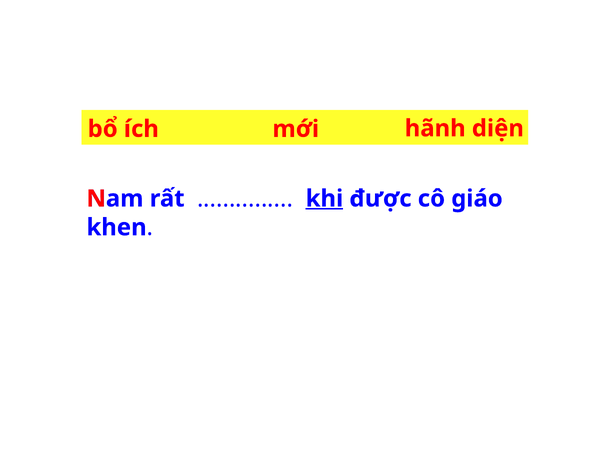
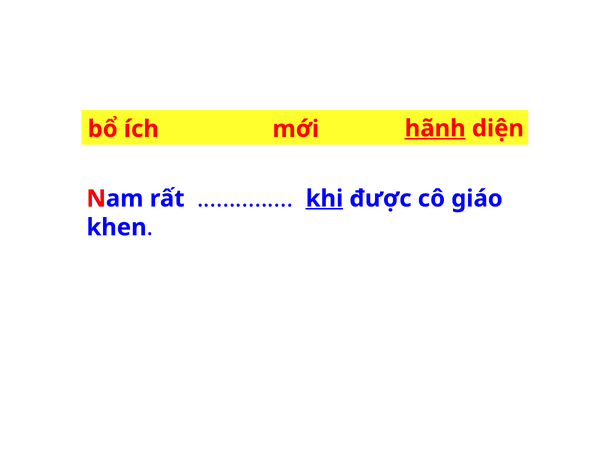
hãnh underline: none -> present
